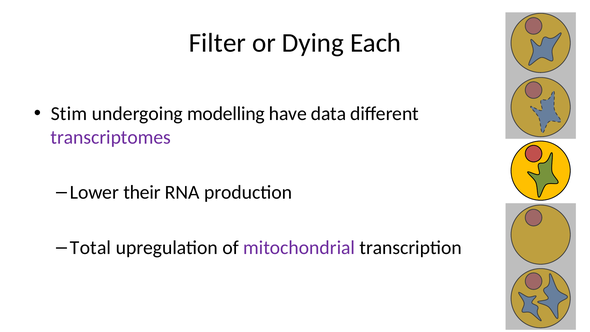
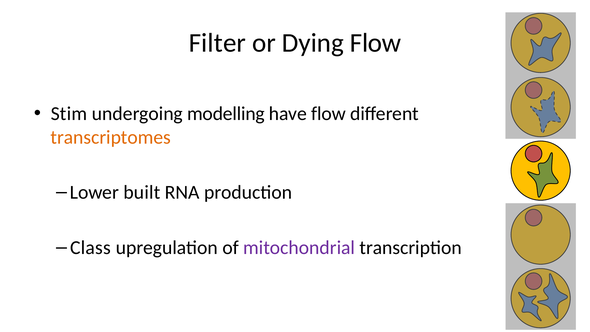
Dying Each: Each -> Flow
have data: data -> flow
transcriptomes colour: purple -> orange
their: their -> built
Total: Total -> Class
